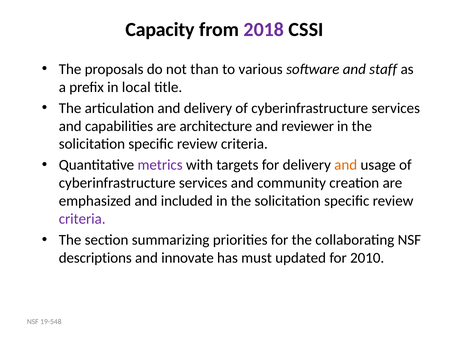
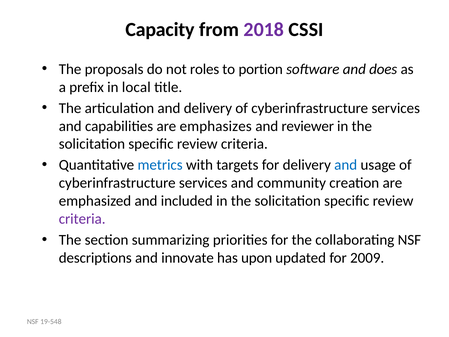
than: than -> roles
various: various -> portion
staff: staff -> does
architecture: architecture -> emphasizes
metrics colour: purple -> blue
and at (346, 165) colour: orange -> blue
must: must -> upon
2010: 2010 -> 2009
